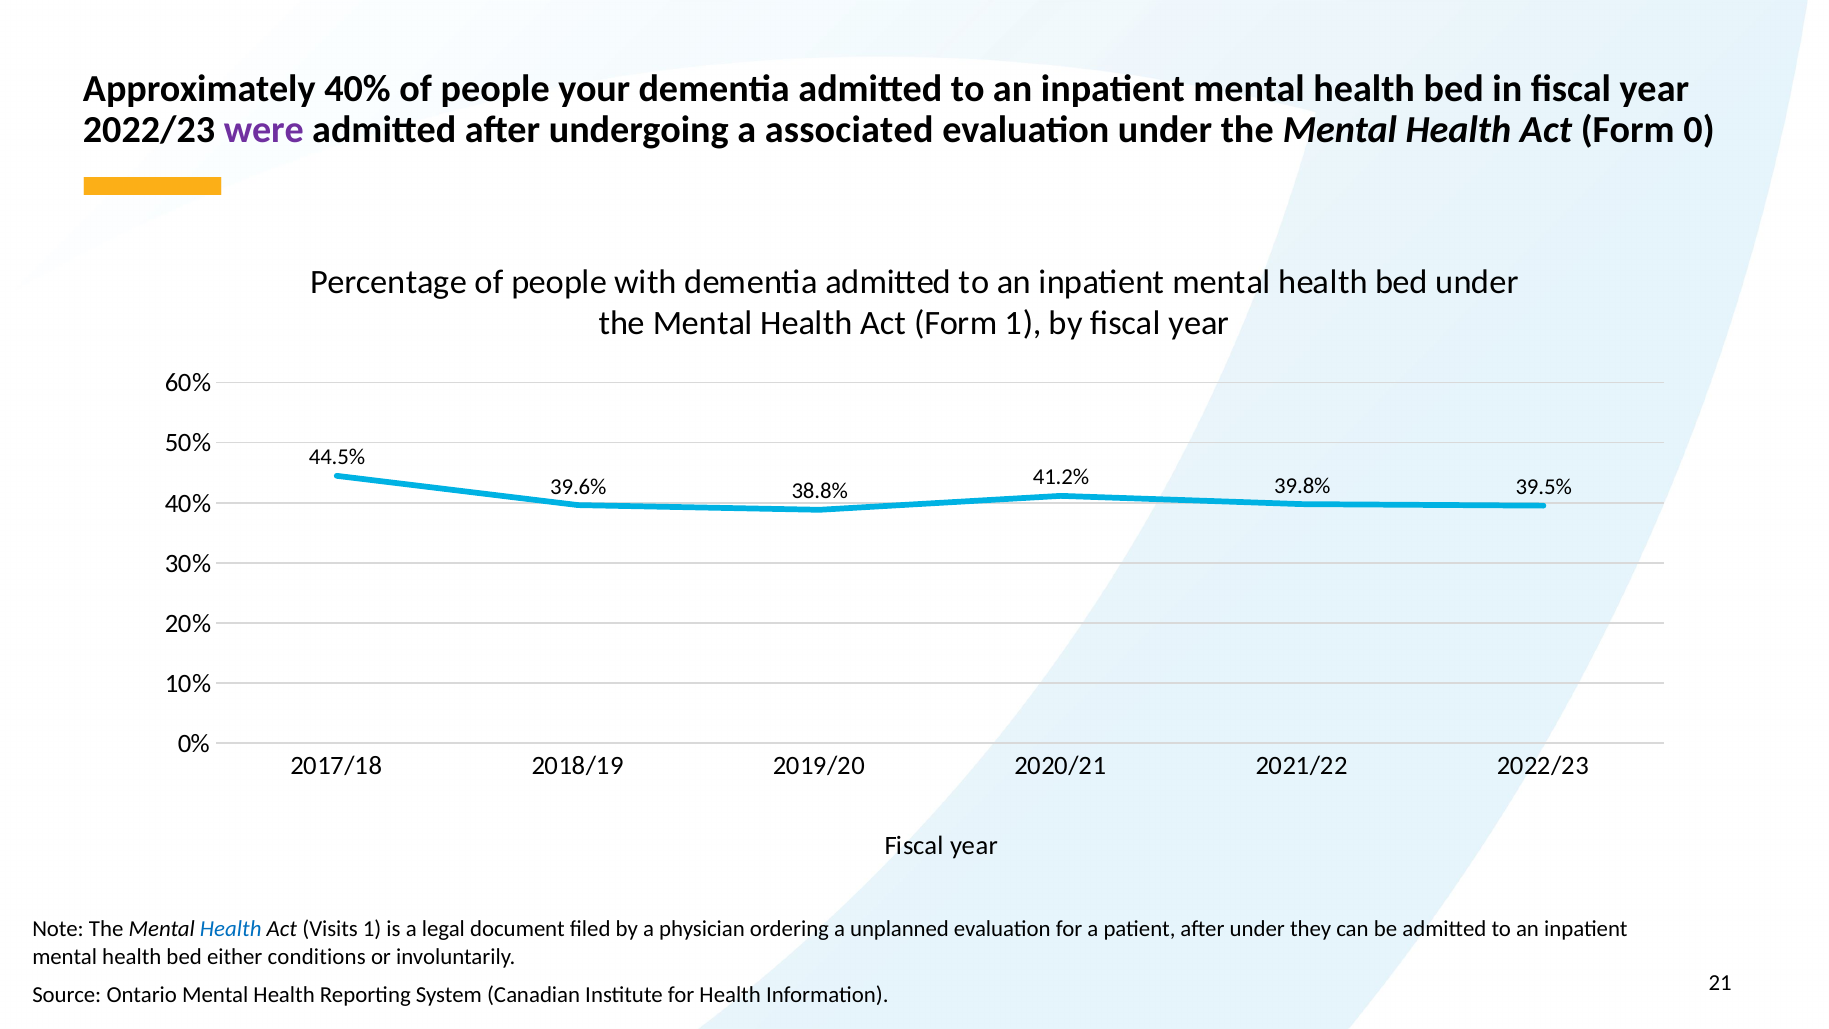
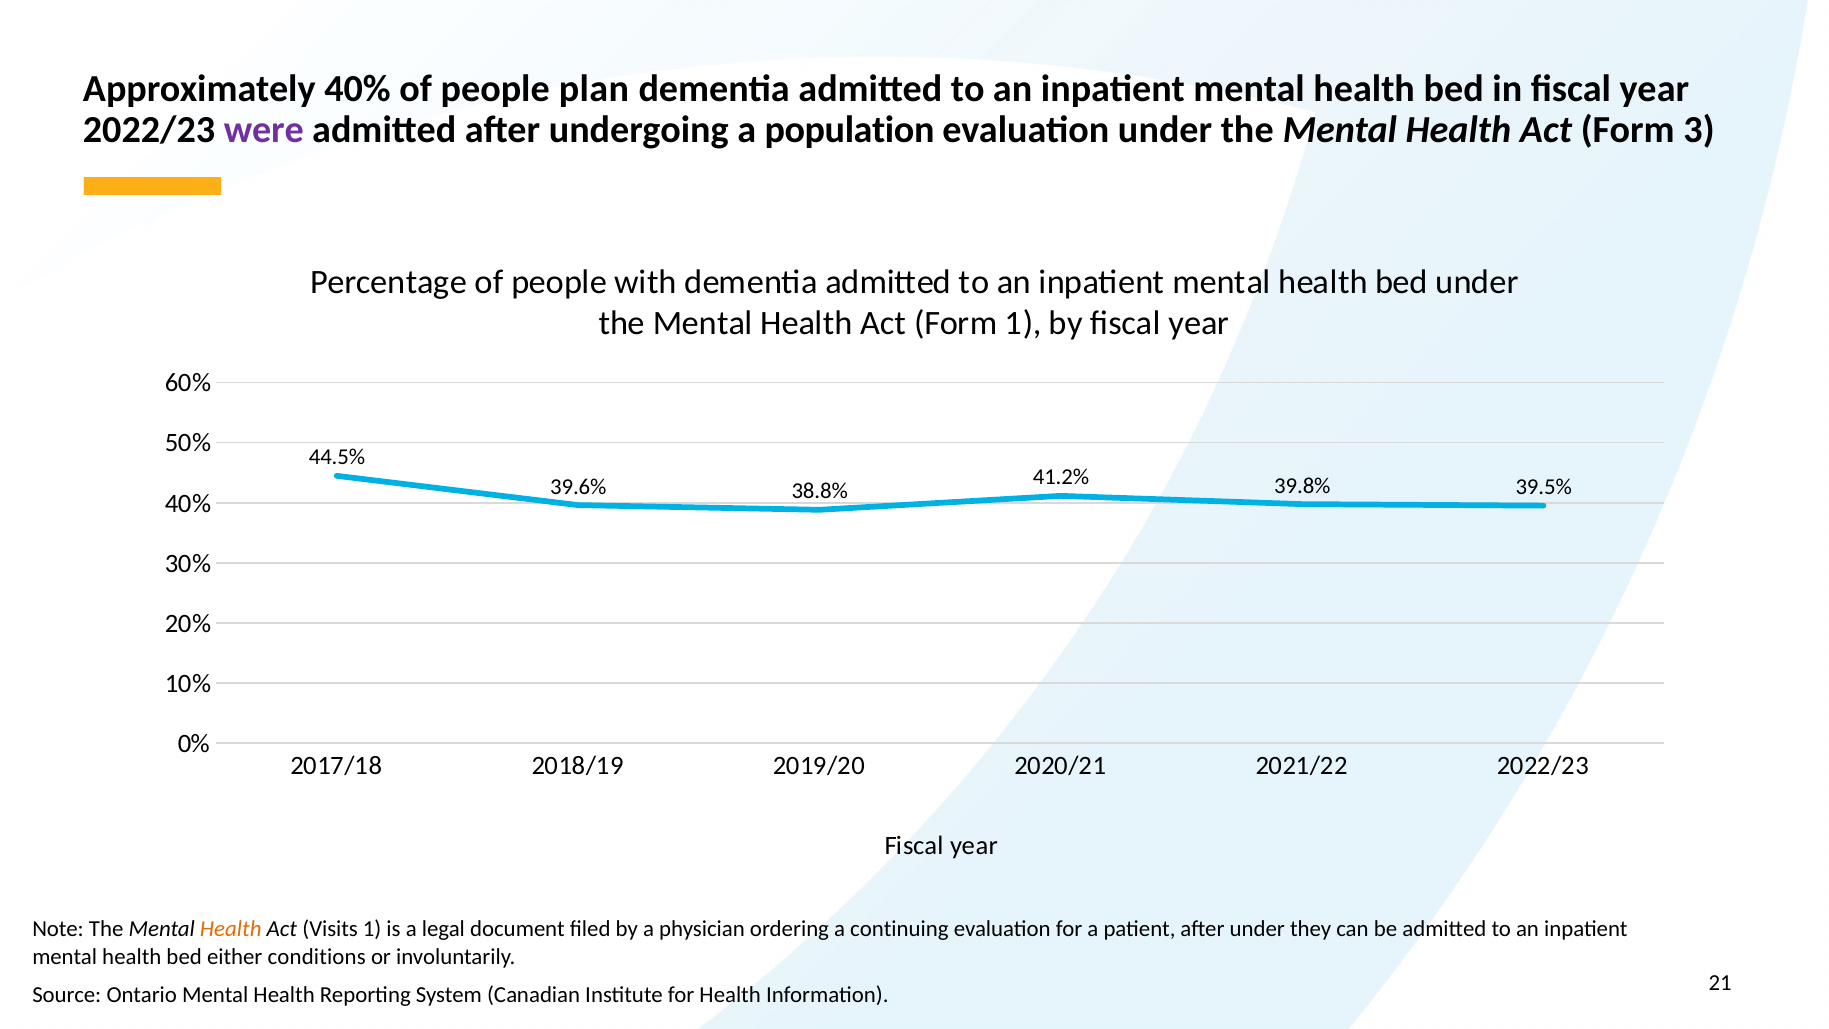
your: your -> plan
associated: associated -> population
0: 0 -> 3
Health at (231, 929) colour: blue -> orange
unplanned: unplanned -> continuing
